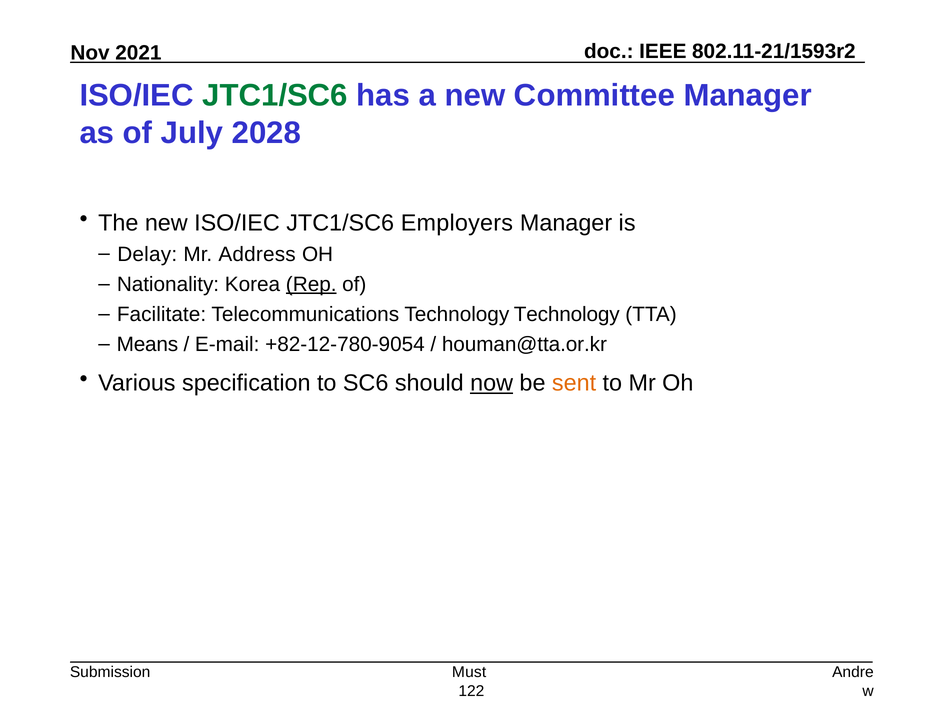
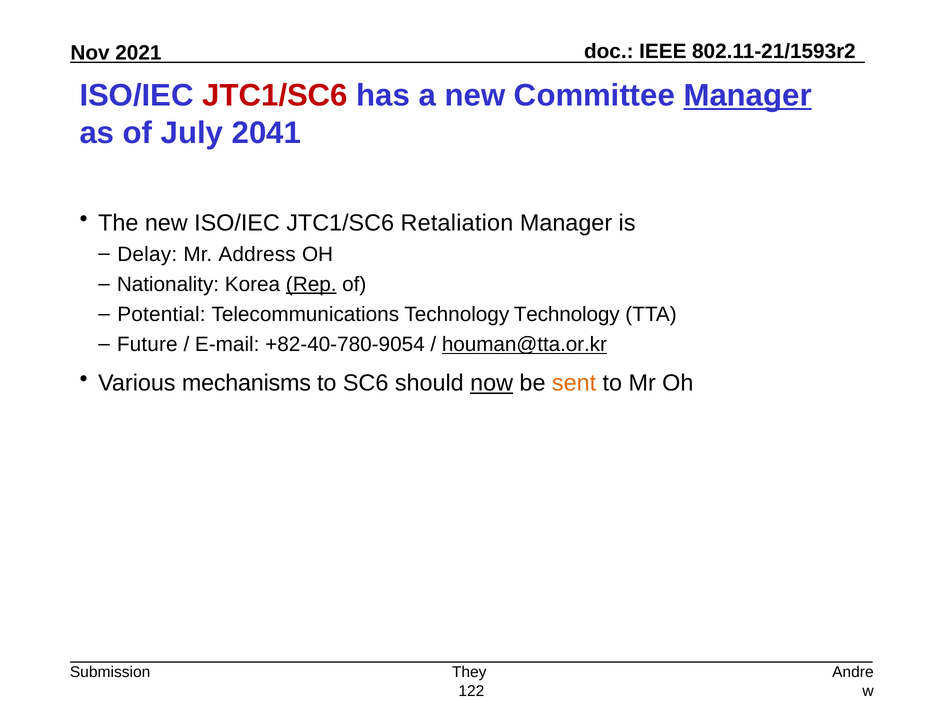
JTC1/SC6 at (275, 96) colour: green -> red
Manager at (748, 96) underline: none -> present
2028: 2028 -> 2041
Employers: Employers -> Retaliation
Facilitate: Facilitate -> Potential
Means: Means -> Future
+82-12-780-9054: +82-12-780-9054 -> +82-40-780-9054
houman@tta.or.kr underline: none -> present
specification: specification -> mechanisms
Must: Must -> They
